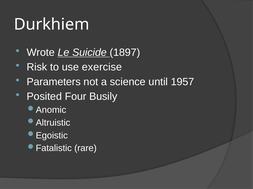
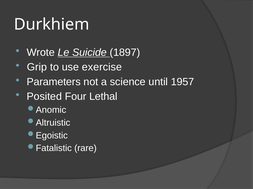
Risk: Risk -> Grip
Busily: Busily -> Lethal
